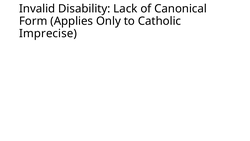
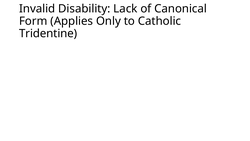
Imprecise: Imprecise -> Tridentine
